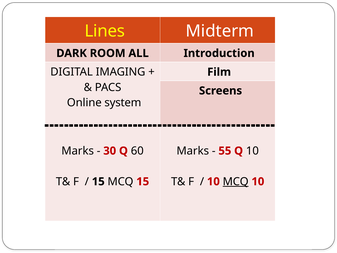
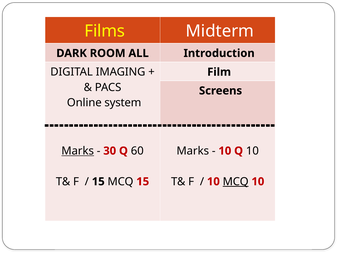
Lines: Lines -> Films
Marks at (78, 151) underline: none -> present
55 at (225, 151): 55 -> 10
